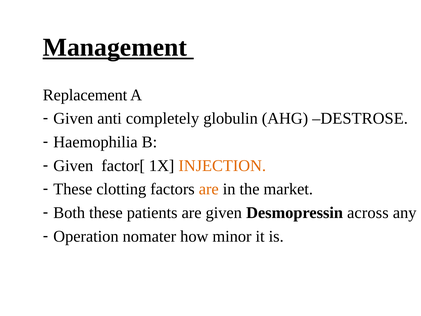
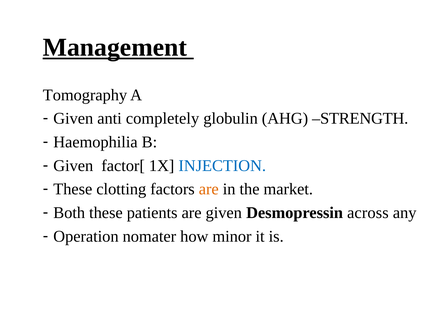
Replacement: Replacement -> Tomography
DESTROSE: DESTROSE -> STRENGTH
INJECTION colour: orange -> blue
